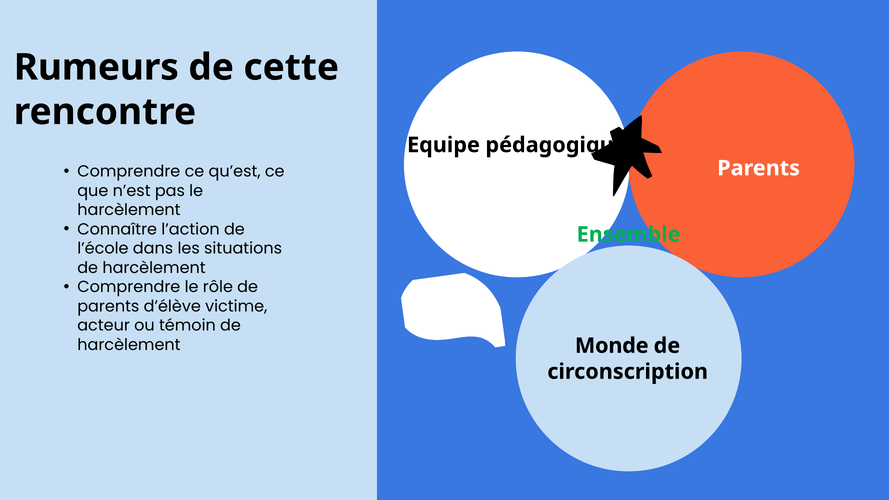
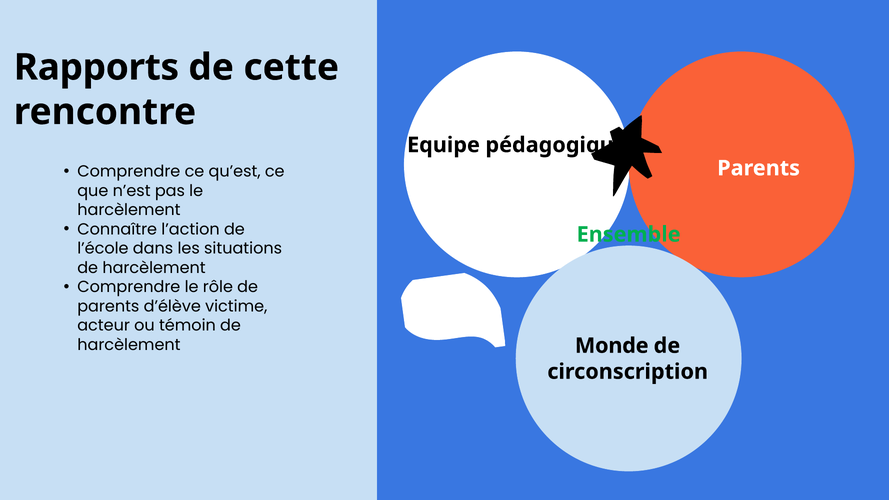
Rumeurs: Rumeurs -> Rapports
